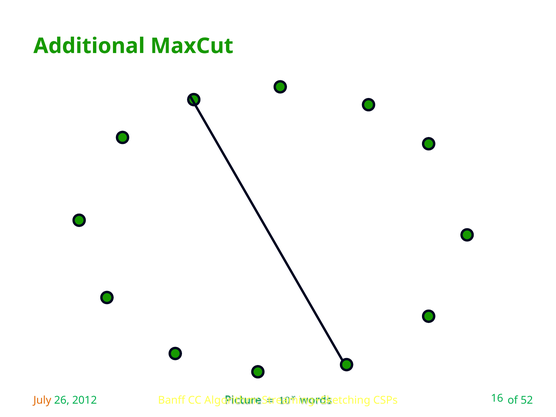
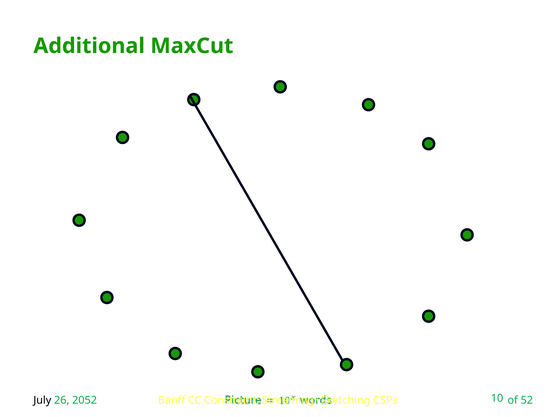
July colour: orange -> black
2012: 2012 -> 2052
Algorithm: Algorithm -> Constraint
16: 16 -> 10
